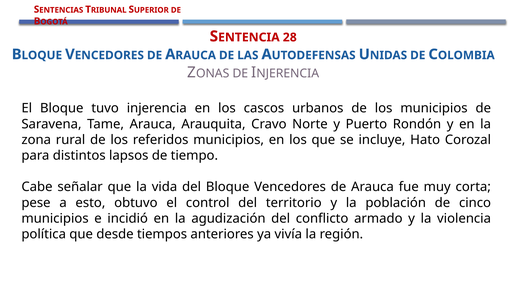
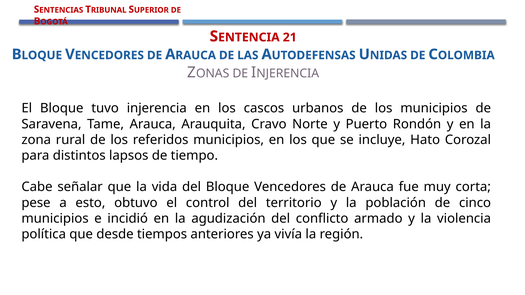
28: 28 -> 21
